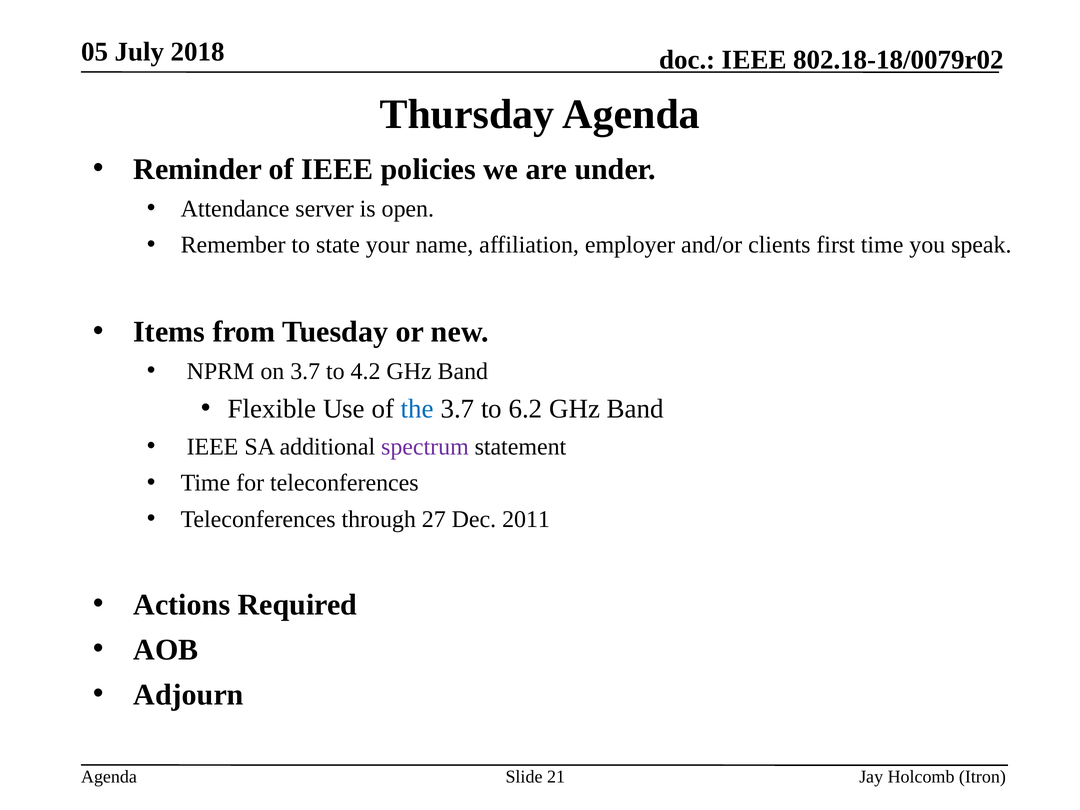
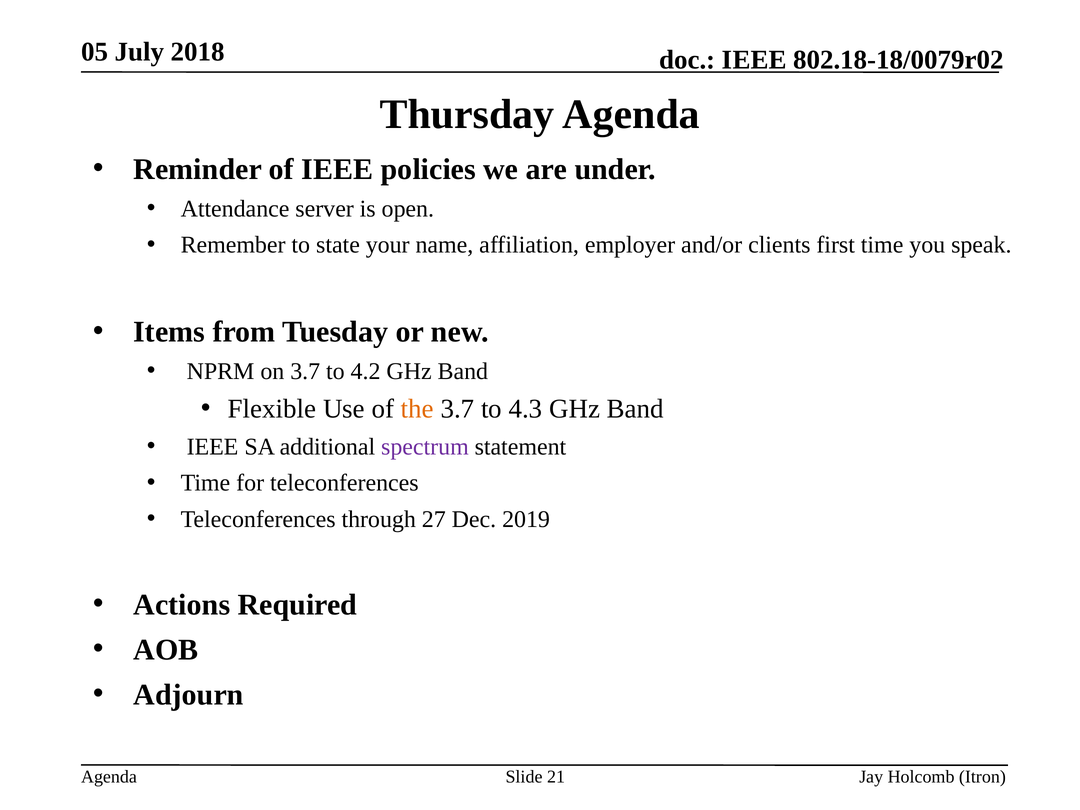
the colour: blue -> orange
6.2: 6.2 -> 4.3
2011: 2011 -> 2019
